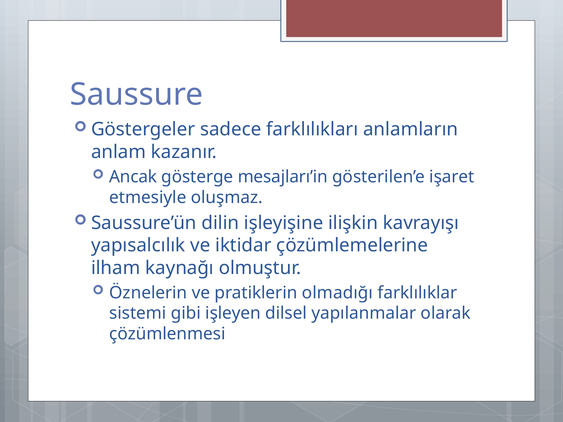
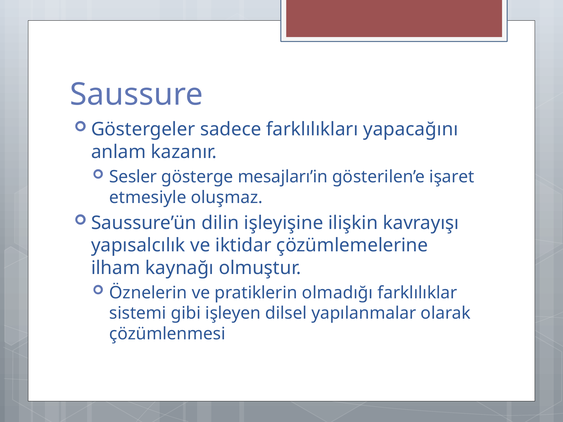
anlamların: anlamların -> yapacağını
Ancak: Ancak -> Sesler
